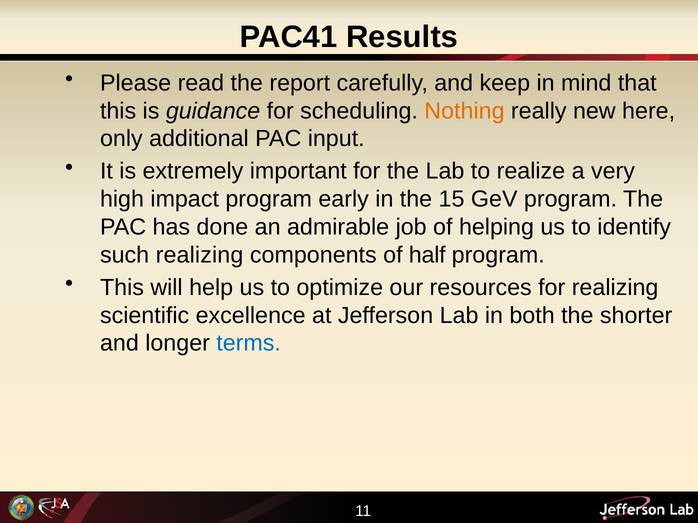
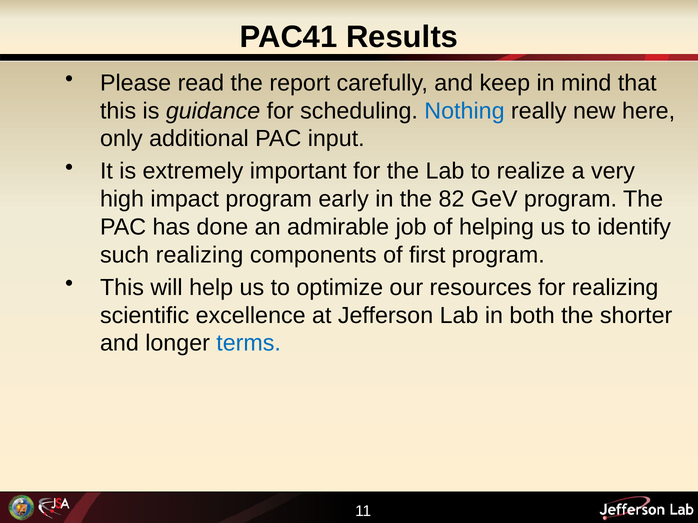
Nothing colour: orange -> blue
15: 15 -> 82
half: half -> first
